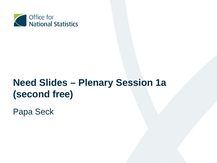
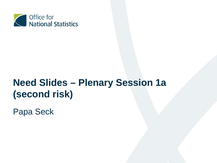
free: free -> risk
